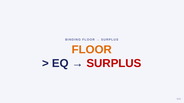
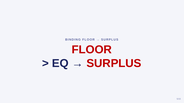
FLOOR at (92, 50) colour: orange -> red
